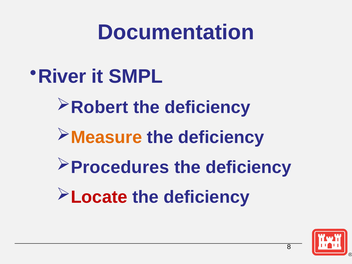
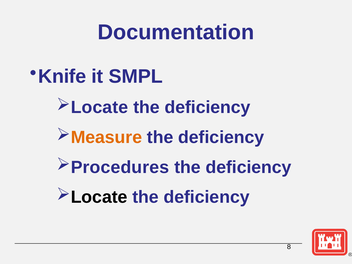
River: River -> Knife
Robert at (99, 107): Robert -> Locate
Locate at (99, 197) colour: red -> black
